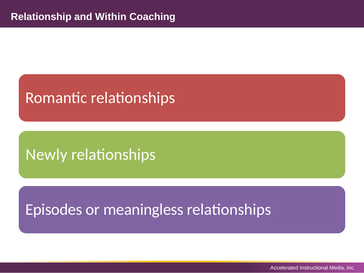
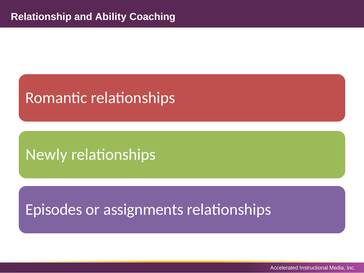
Within: Within -> Ability
meaningless: meaningless -> assignments
